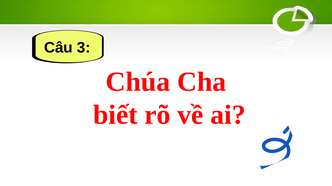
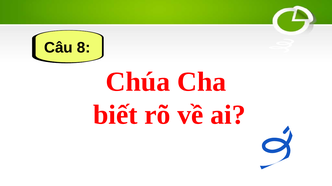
3: 3 -> 8
